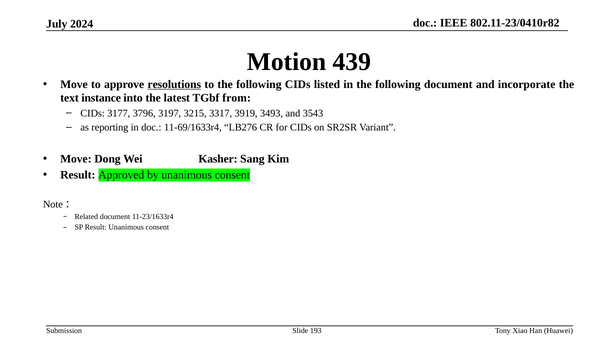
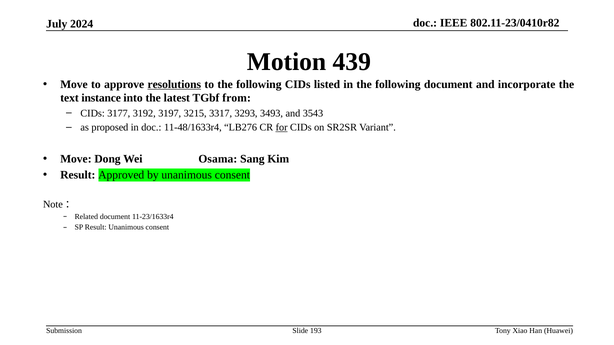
3796: 3796 -> 3192
3919: 3919 -> 3293
reporting: reporting -> proposed
11-69/1633r4: 11-69/1633r4 -> 11-48/1633r4
for underline: none -> present
Kasher: Kasher -> Osama
